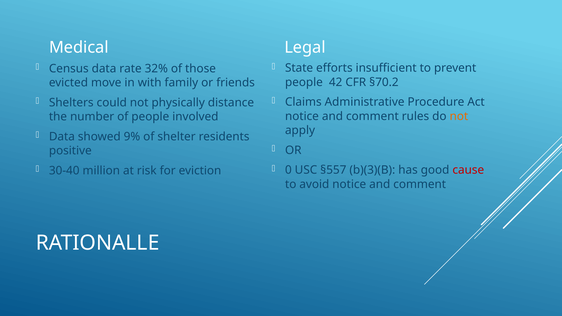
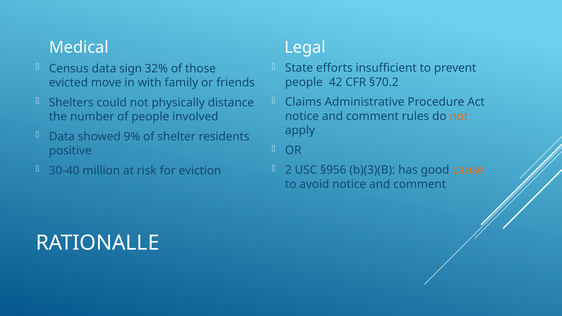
rate: rate -> sign
0: 0 -> 2
§557: §557 -> §956
cause colour: red -> orange
